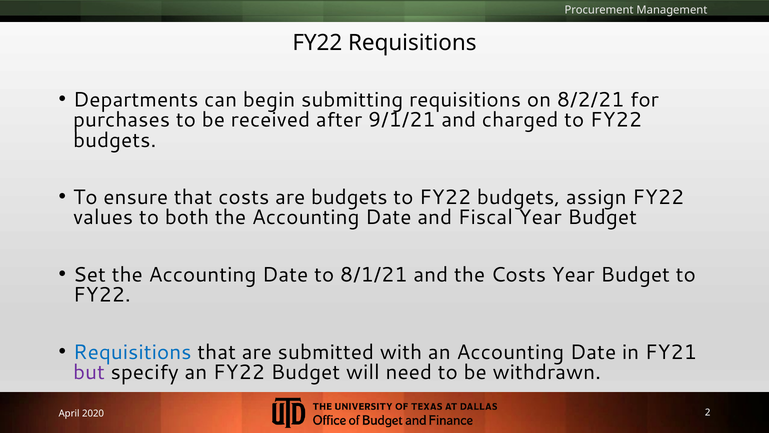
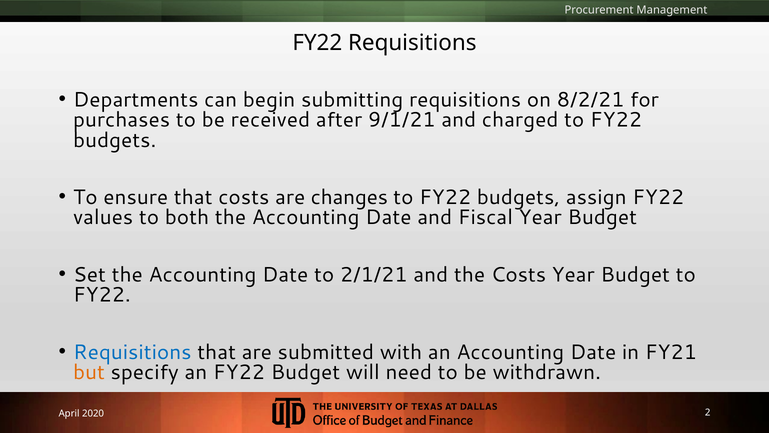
are budgets: budgets -> changes
8/1/21: 8/1/21 -> 2/1/21
but colour: purple -> orange
